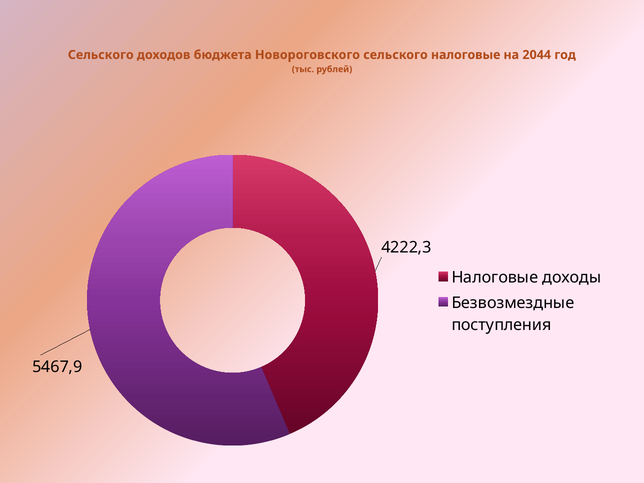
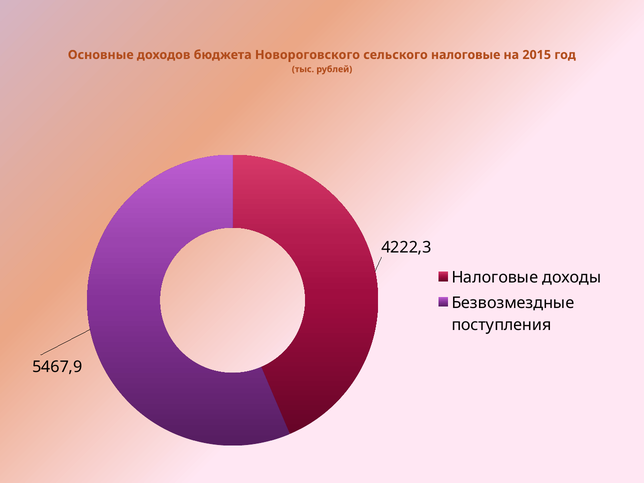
Сельского at (101, 55): Сельского -> Основные
2044: 2044 -> 2015
